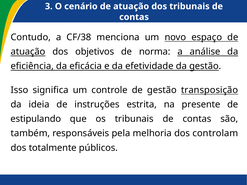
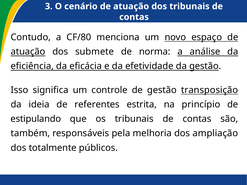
CF/38: CF/38 -> CF/80
objetivos: objetivos -> submete
instruções: instruções -> referentes
presente: presente -> princípio
controlam: controlam -> ampliação
